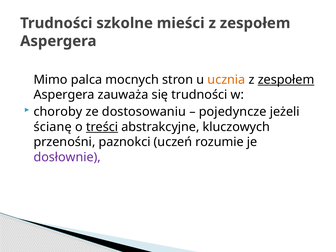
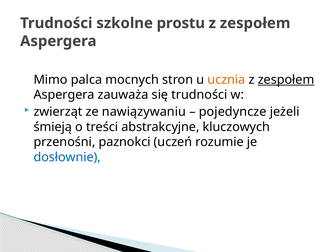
mieści: mieści -> prostu
choroby: choroby -> zwierząt
dostosowaniu: dostosowaniu -> nawiązywaniu
ścianę: ścianę -> śmieją
treści underline: present -> none
dosłownie colour: purple -> blue
